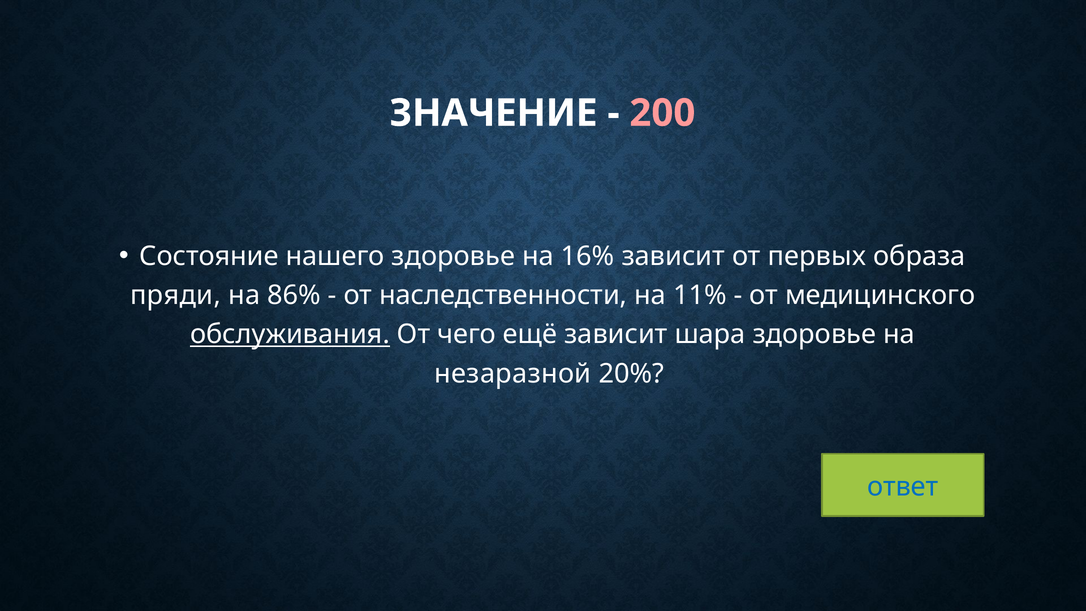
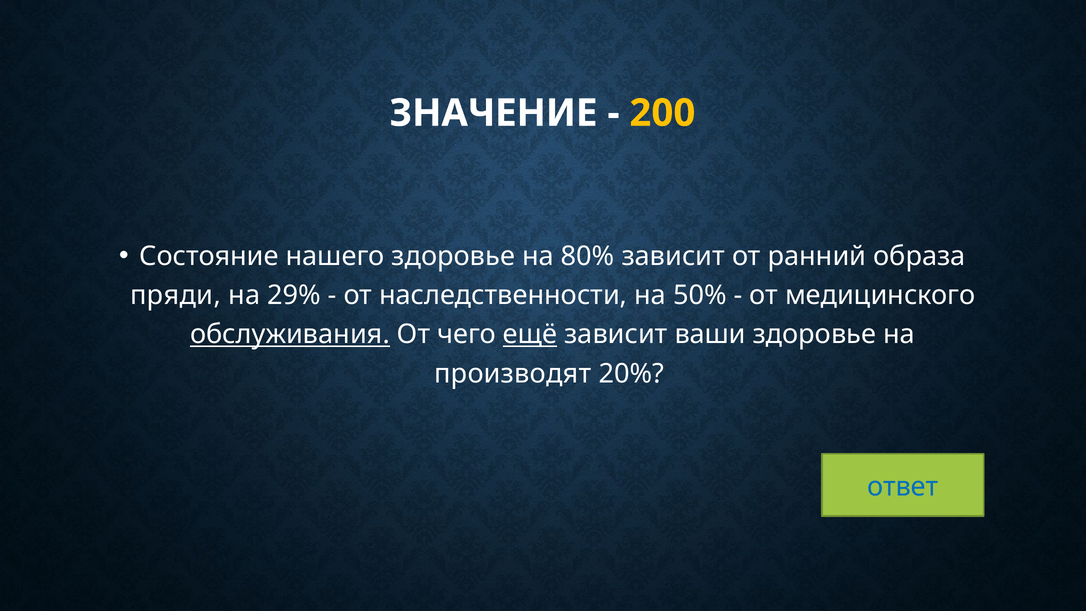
200 colour: pink -> yellow
16%: 16% -> 80%
первых: первых -> ранний
86%: 86% -> 29%
11%: 11% -> 50%
ещё underline: none -> present
шара: шара -> ваши
незаразной: незаразной -> производят
